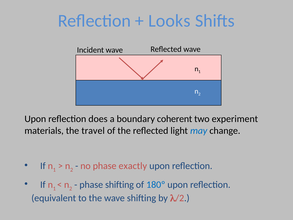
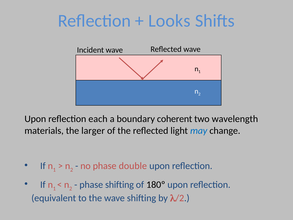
does: does -> each
experiment: experiment -> wavelength
travel: travel -> larger
exactly: exactly -> double
180º colour: blue -> black
